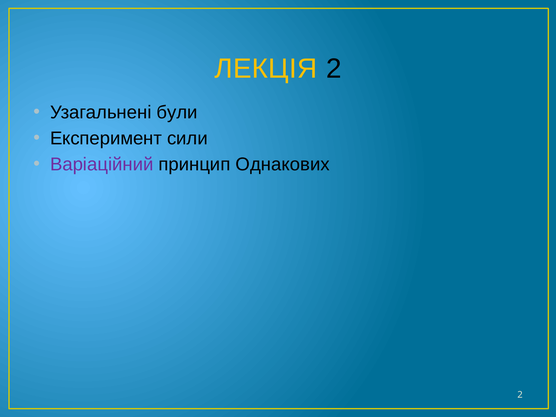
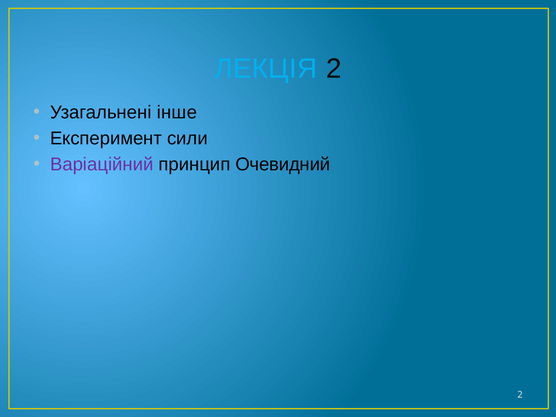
ЛЕКЦІЯ colour: yellow -> light blue
були: були -> інше
Однакових: Однакових -> Очевидний
